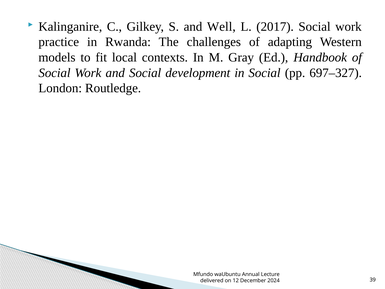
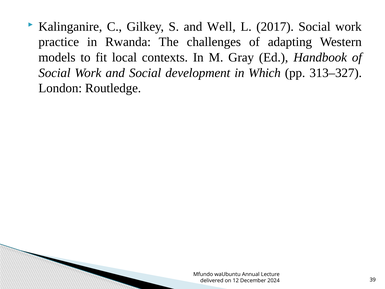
in Social: Social -> Which
697–327: 697–327 -> 313–327
